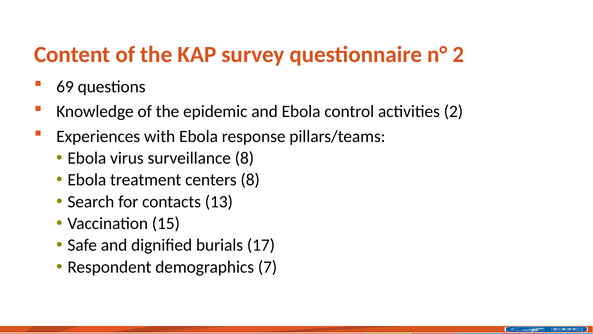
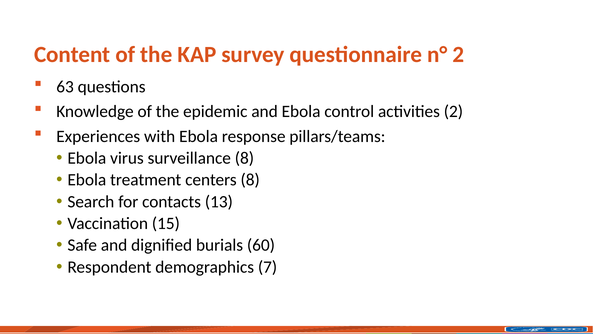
69: 69 -> 63
17: 17 -> 60
